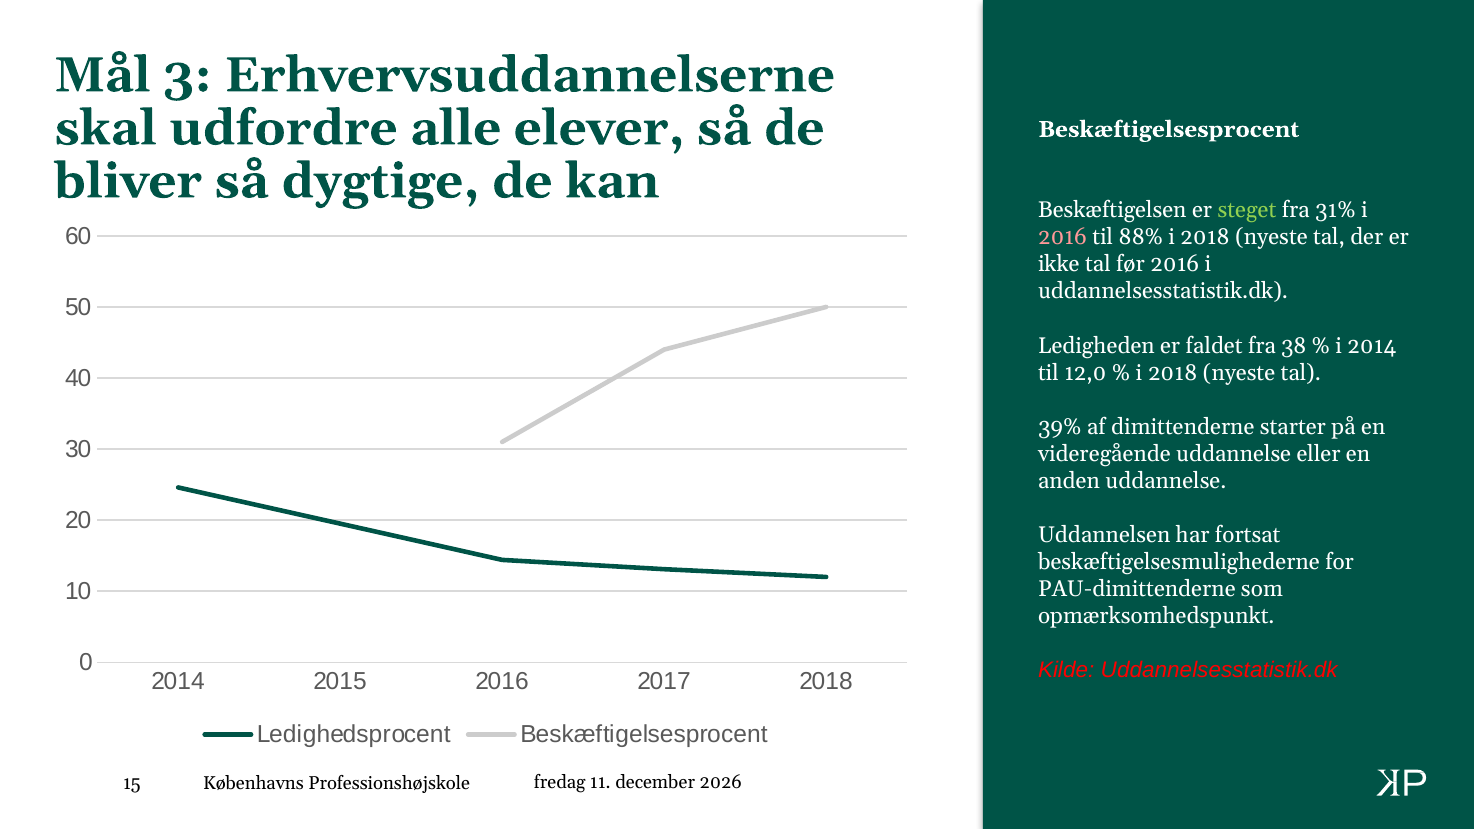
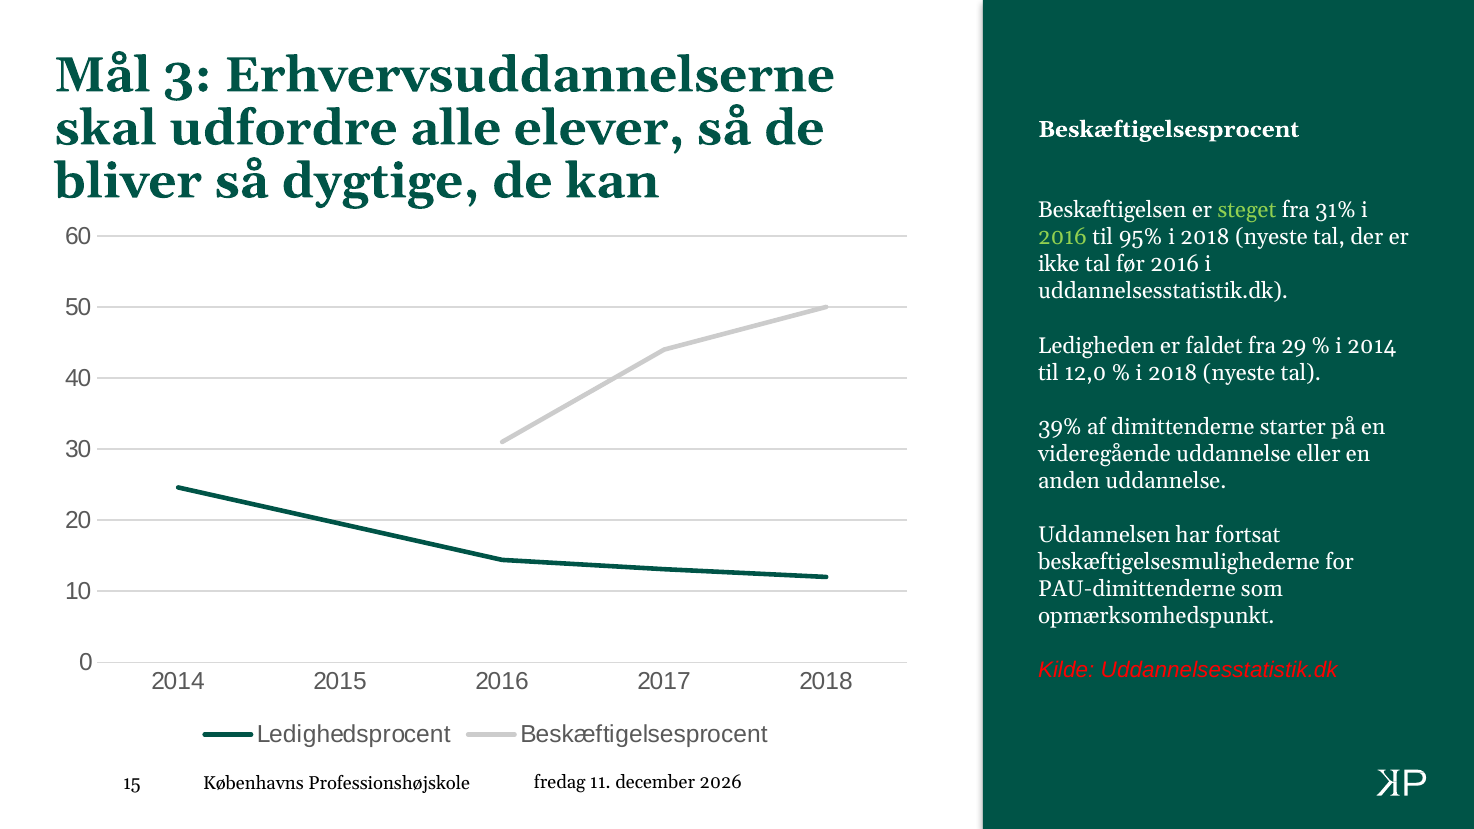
2016 at (1062, 238) colour: pink -> light green
88%: 88% -> 95%
38: 38 -> 29
